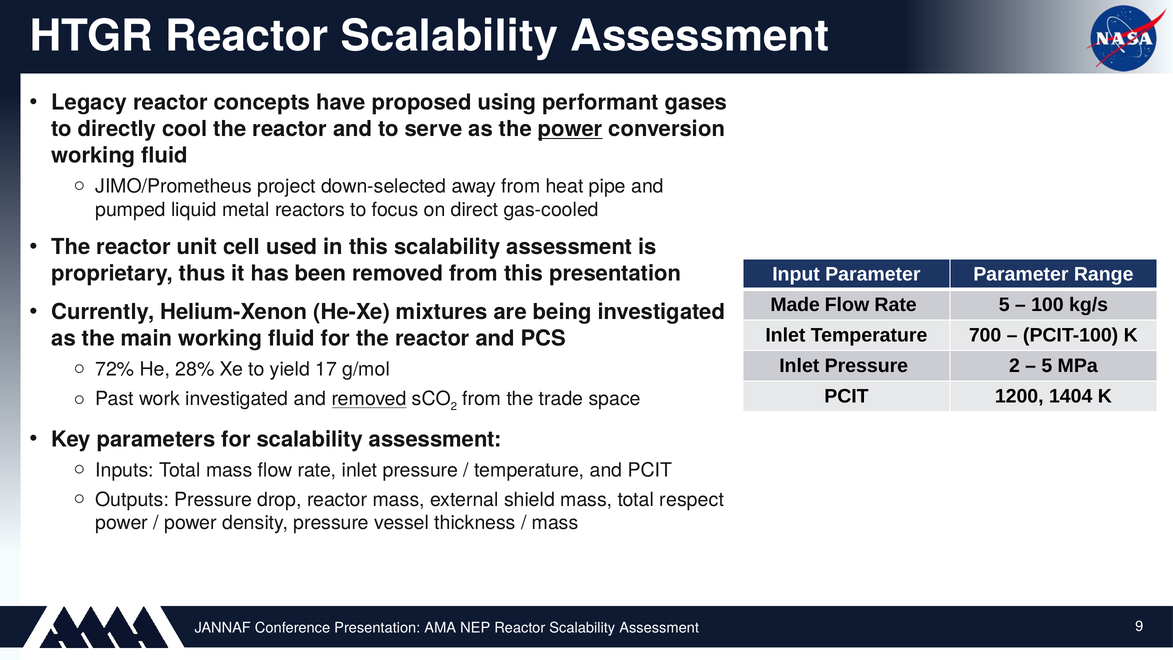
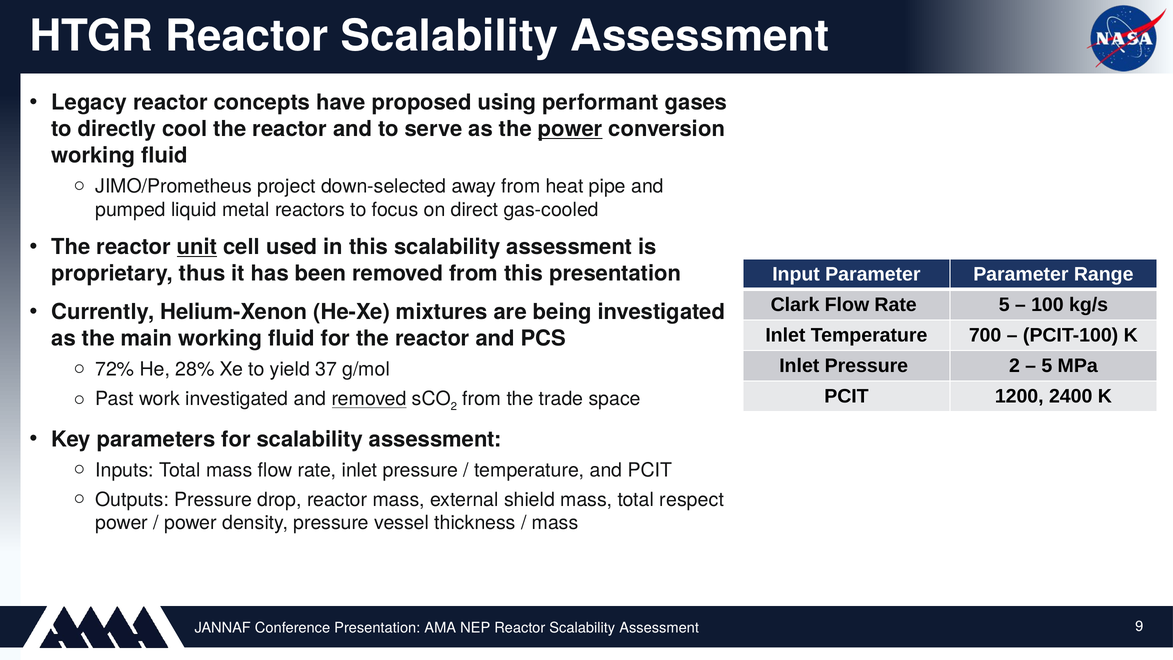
unit underline: none -> present
Made: Made -> Clark
17: 17 -> 37
1404: 1404 -> 2400
